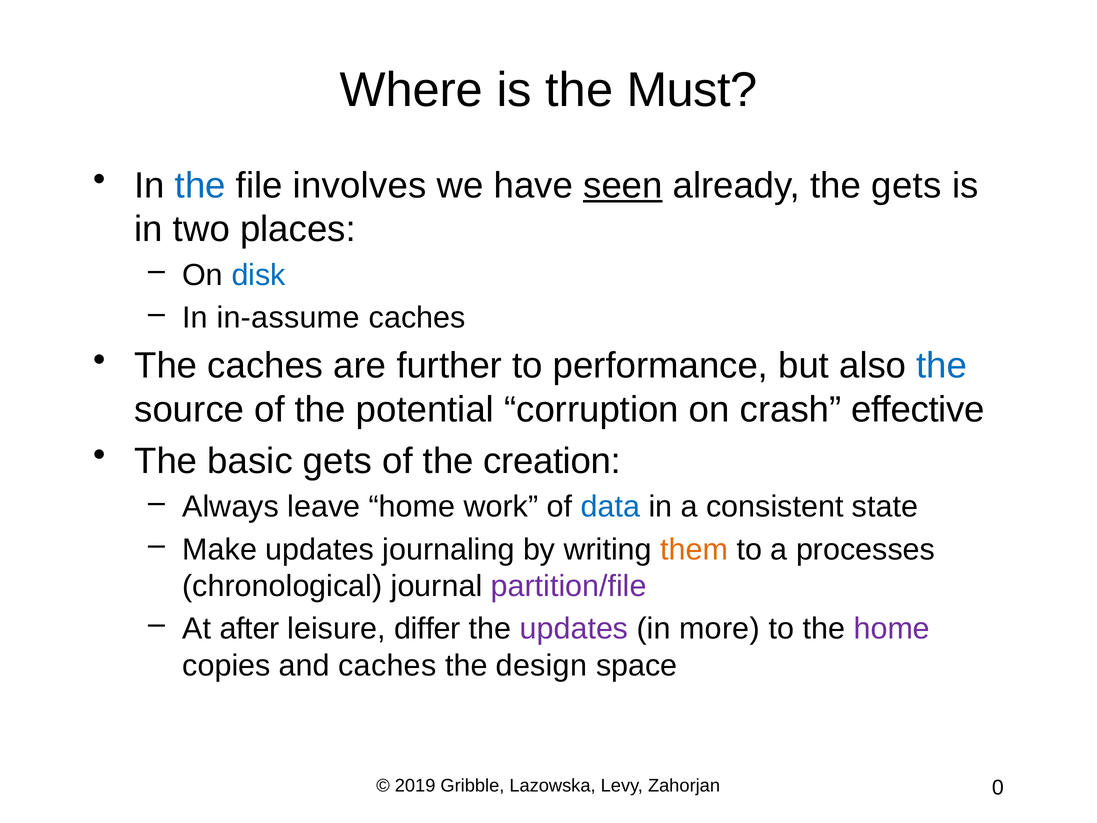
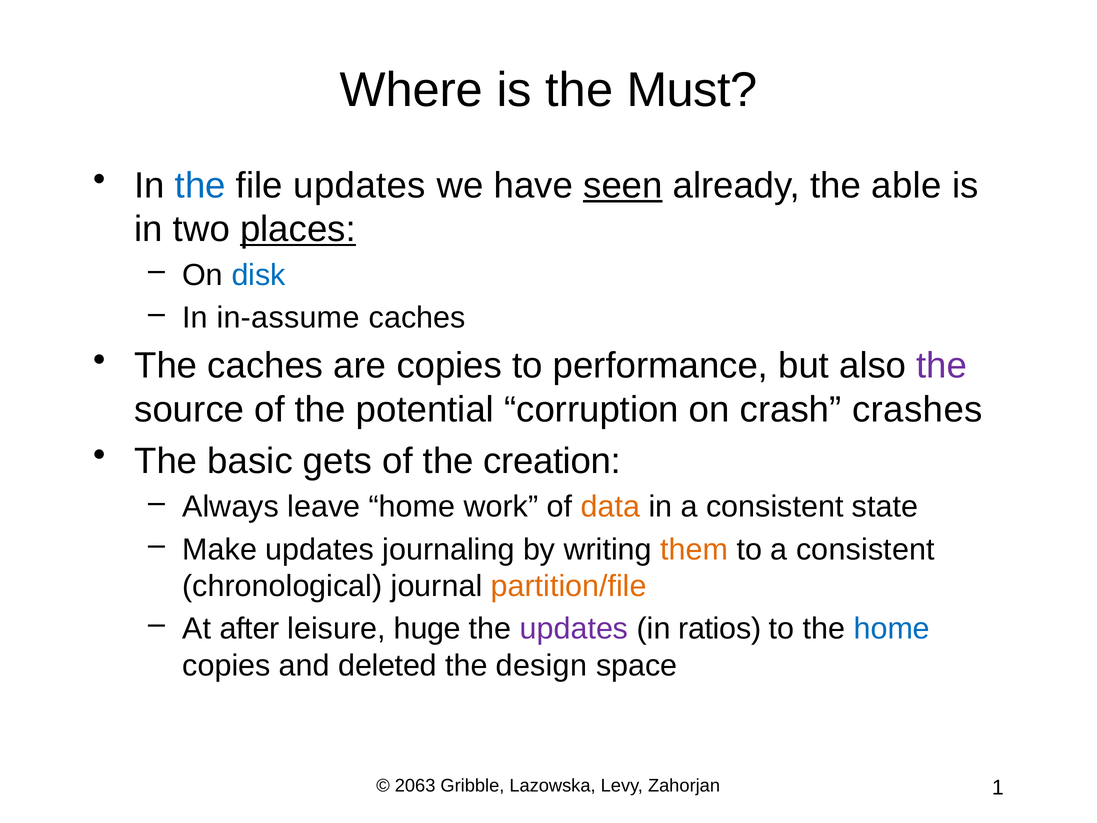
file involves: involves -> updates
the gets: gets -> able
places underline: none -> present
are further: further -> copies
the at (942, 366) colour: blue -> purple
effective: effective -> crashes
data colour: blue -> orange
to a processes: processes -> consistent
partition/file colour: purple -> orange
differ: differ -> huge
more: more -> ratios
home at (892, 629) colour: purple -> blue
and caches: caches -> deleted
2019: 2019 -> 2063
0: 0 -> 1
